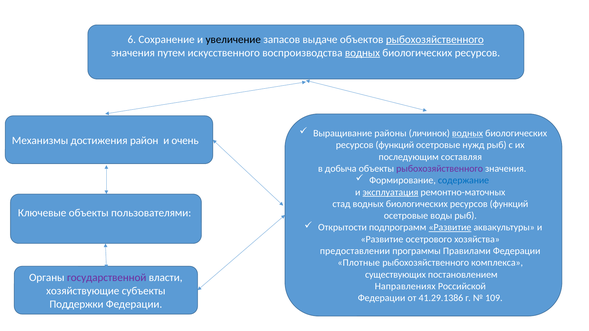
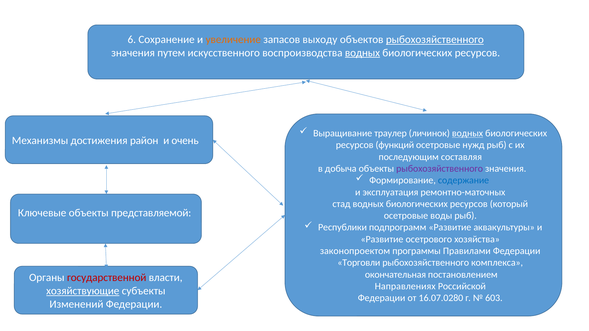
увеличение colour: black -> orange
выдаче: выдаче -> выходу
районы: районы -> траулер
эксплуатация underline: present -> none
функций at (509, 204): функций -> который
пользователями: пользователями -> представляемой
Открытости: Открытости -> Республики
Развитие at (450, 228) underline: present -> none
предоставлении: предоставлении -> законопроектом
Плотные: Плотные -> Торговли
существующих: существующих -> окончательная
государственной colour: purple -> red
хозяйствующие underline: none -> present
41.29.1386: 41.29.1386 -> 16.07.0280
109: 109 -> 603
Поддержки: Поддержки -> Изменений
